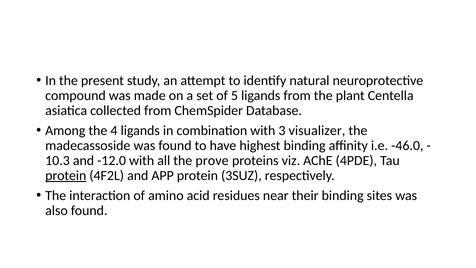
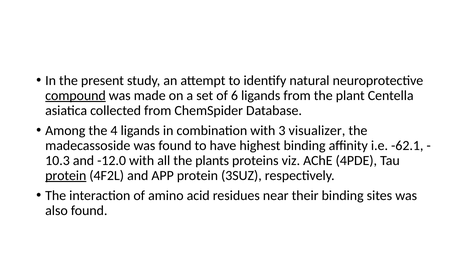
compound underline: none -> present
5: 5 -> 6
-46.0: -46.0 -> -62.1
prove: prove -> plants
